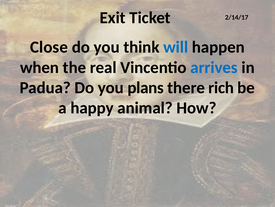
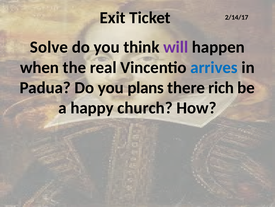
Close: Close -> Solve
will colour: blue -> purple
animal: animal -> church
